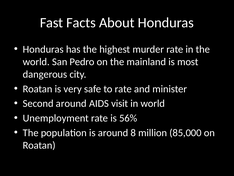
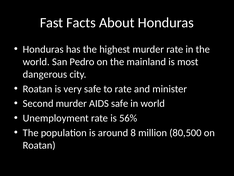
Second around: around -> murder
AIDS visit: visit -> safe
85,000: 85,000 -> 80,500
